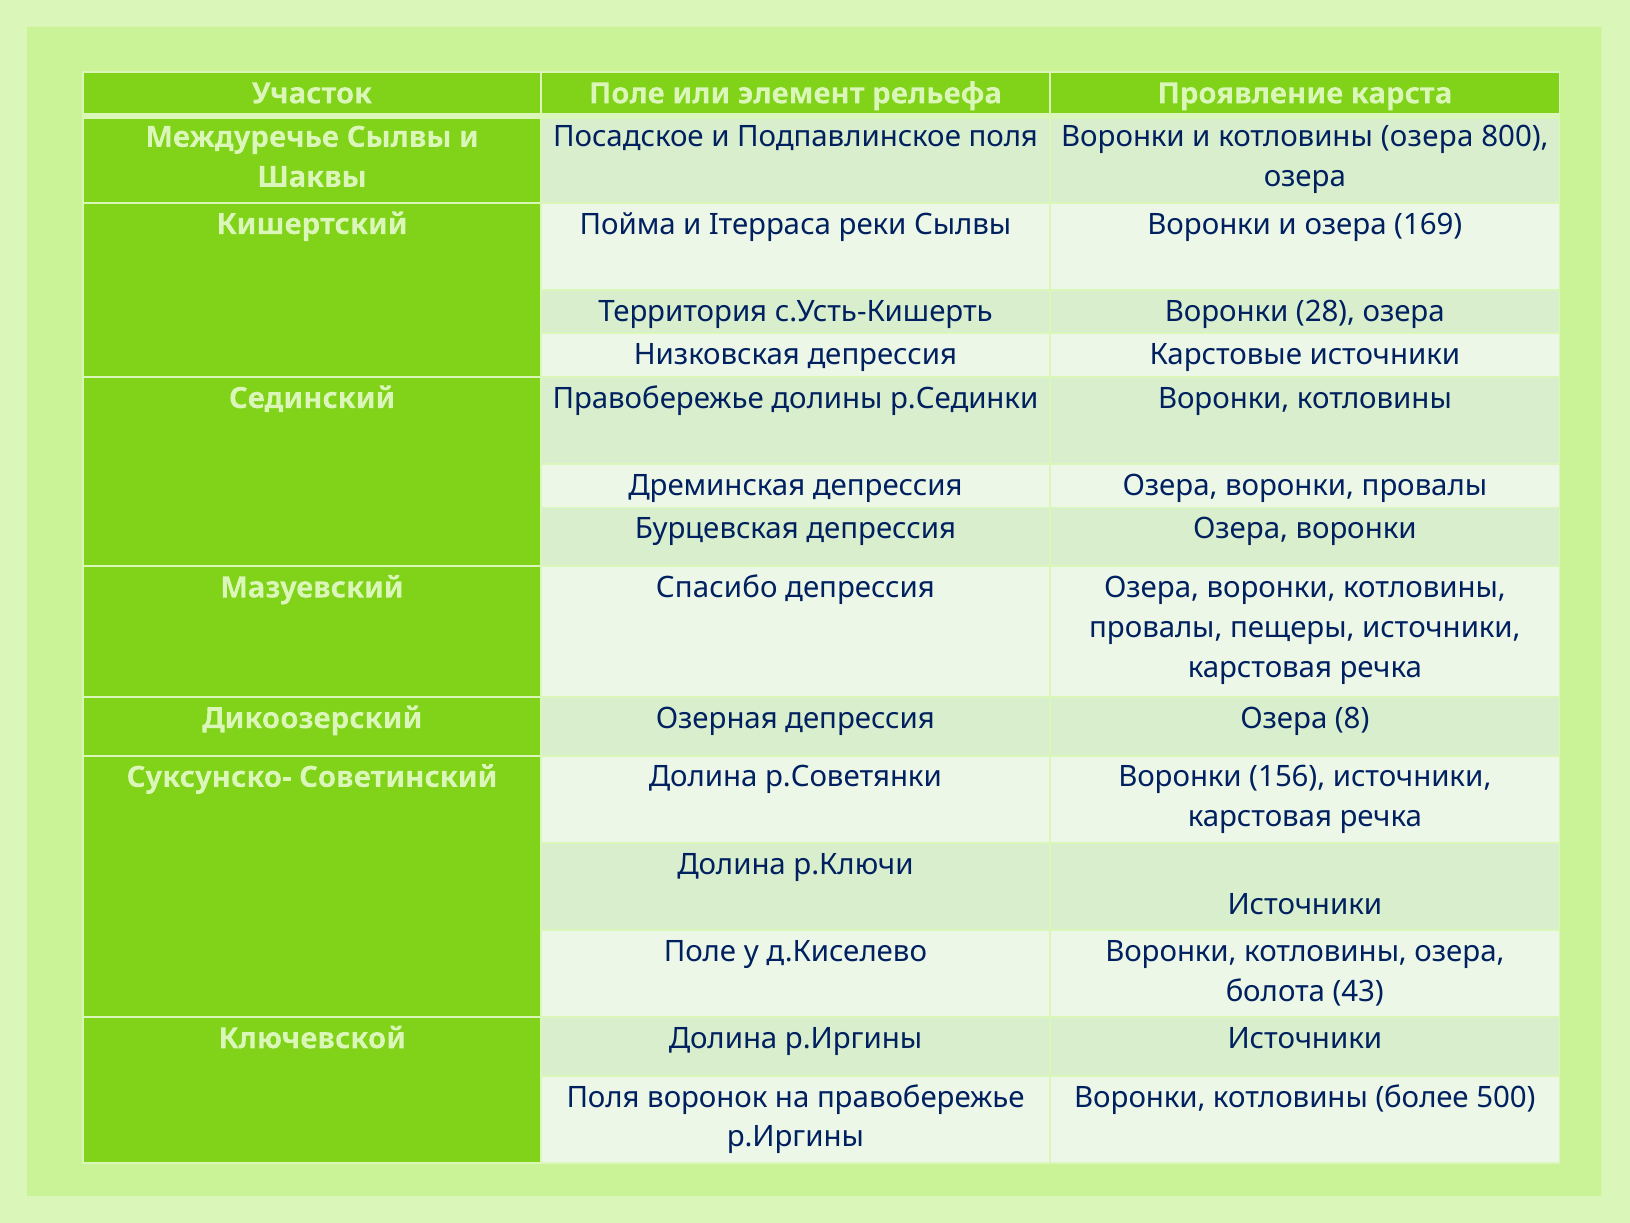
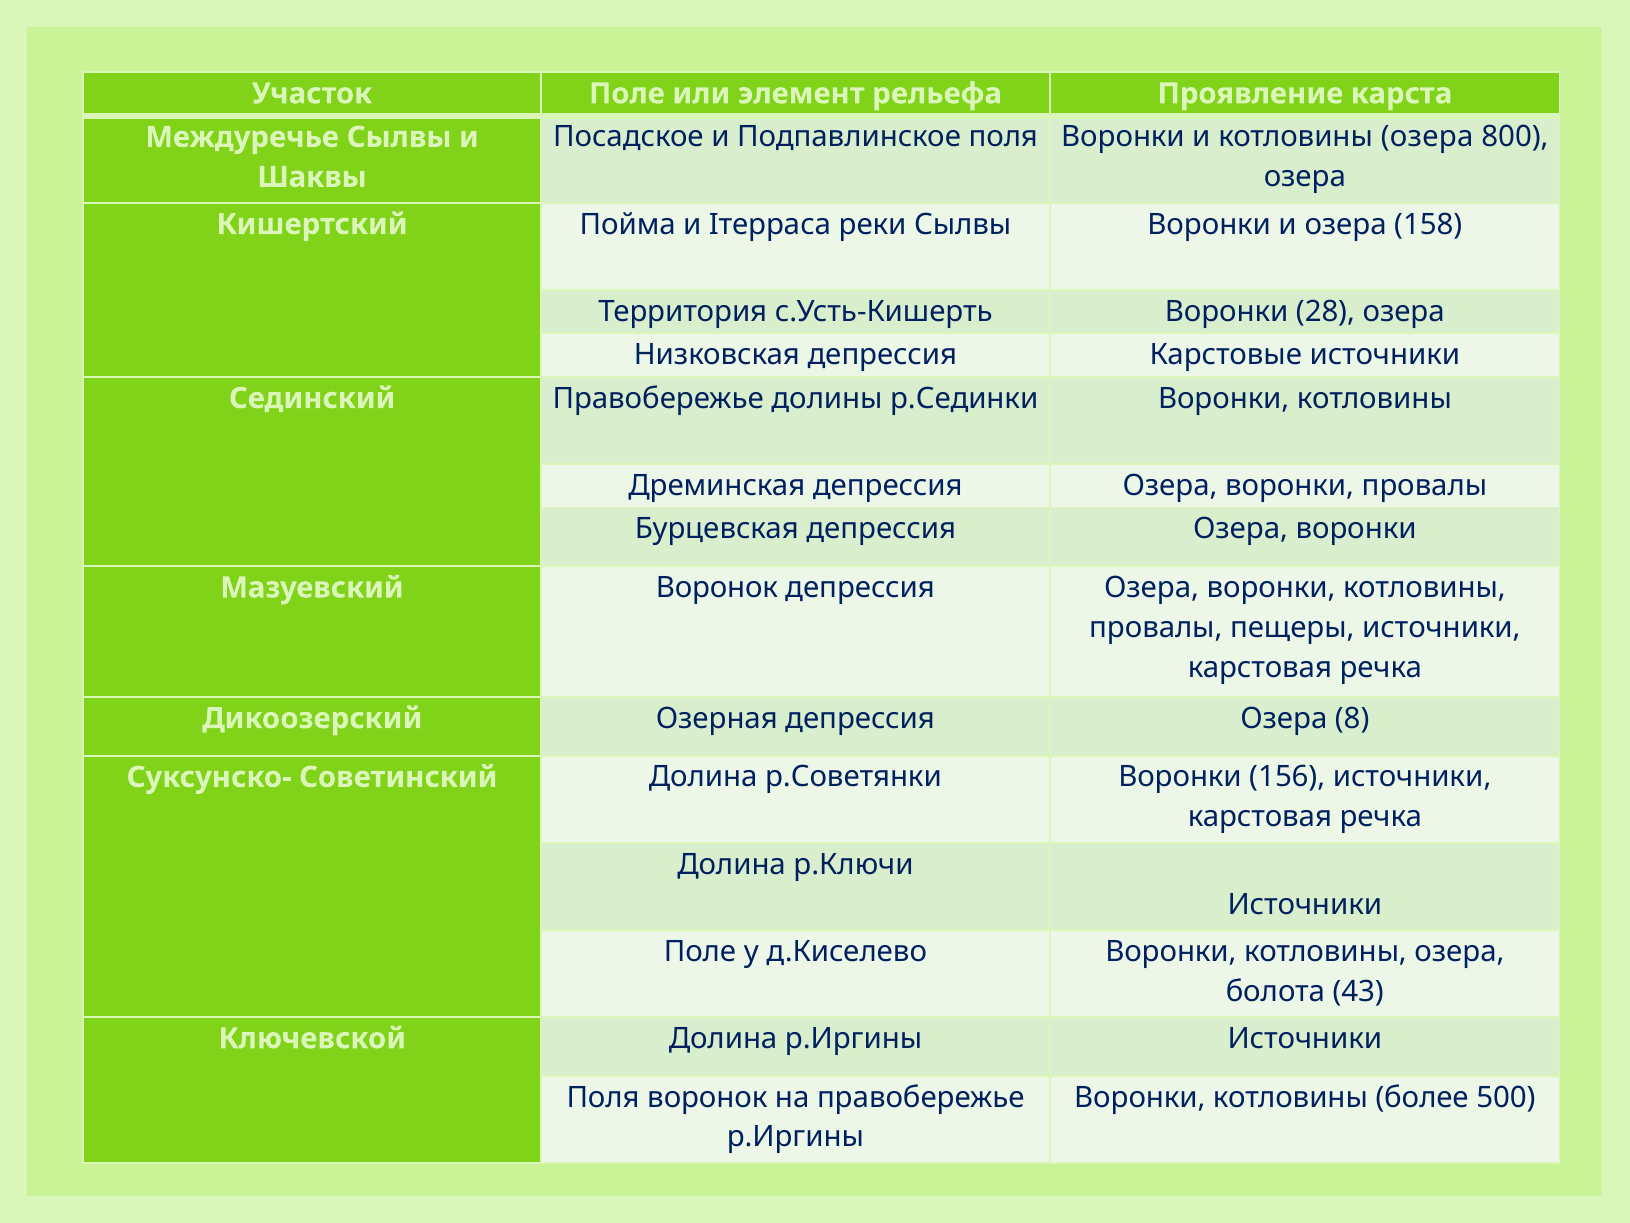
169: 169 -> 158
Мазуевский Спасибо: Спасибо -> Воронок
